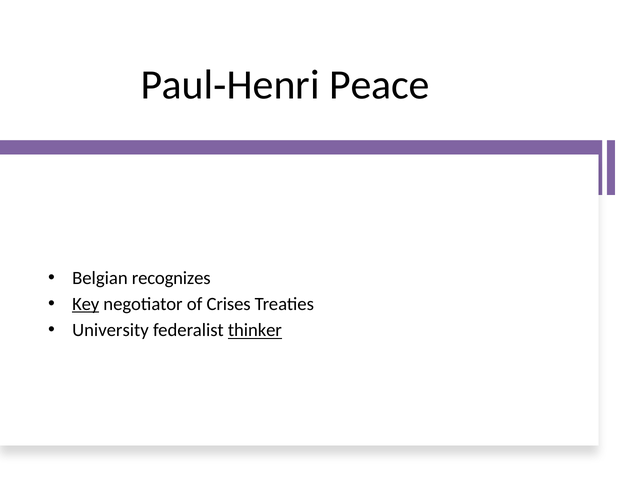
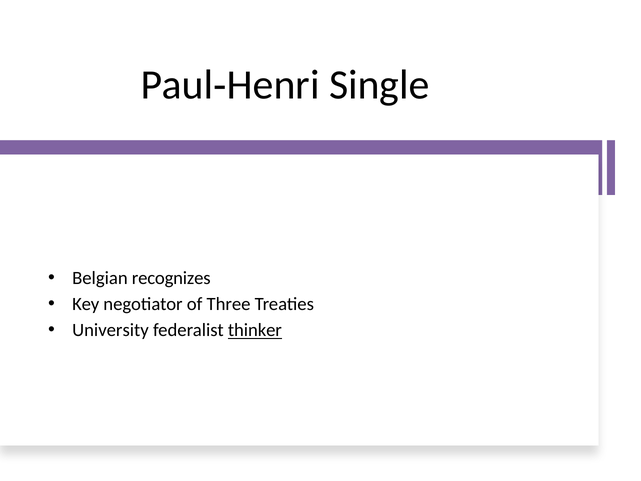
Peace: Peace -> Single
Key underline: present -> none
Crises: Crises -> Three
